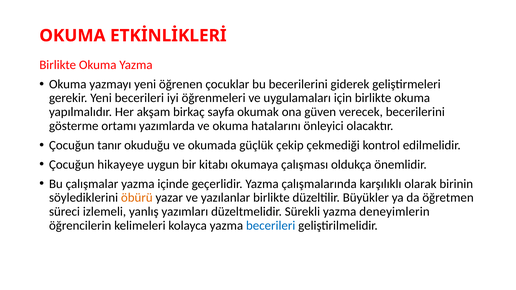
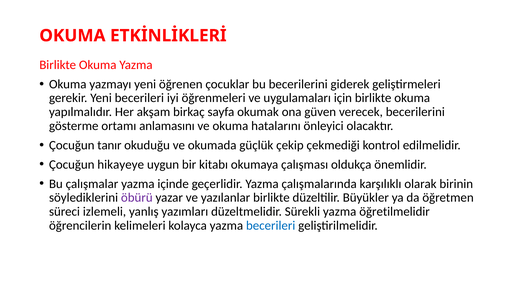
yazımlarda: yazımlarda -> anlamasını
öbürü colour: orange -> purple
deneyimlerin: deneyimlerin -> öğretilmelidir
